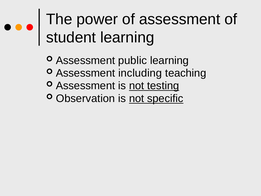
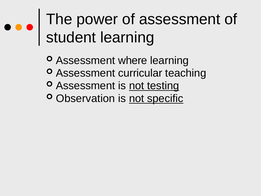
public: public -> where
including: including -> curricular
